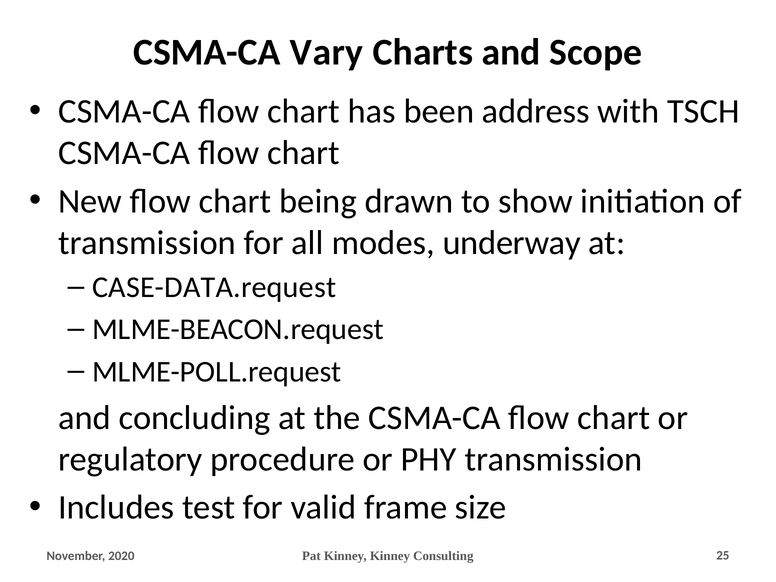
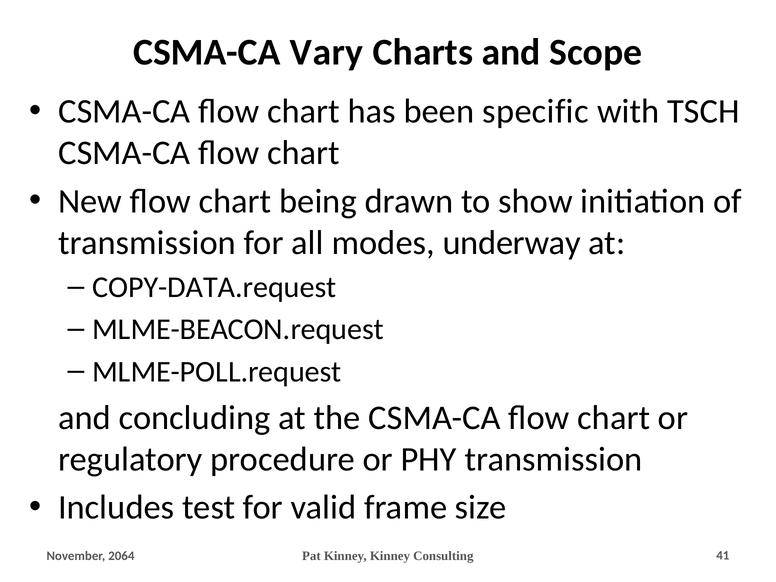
address: address -> specific
CASE-DATA.request: CASE-DATA.request -> COPY-DATA.request
25: 25 -> 41
2020: 2020 -> 2064
